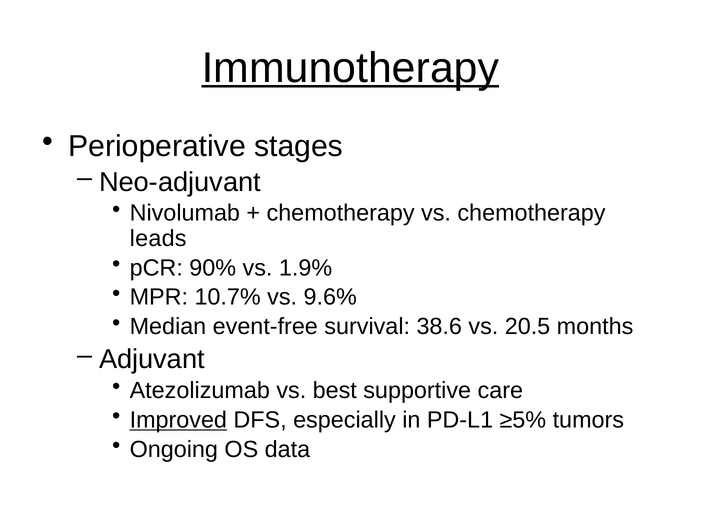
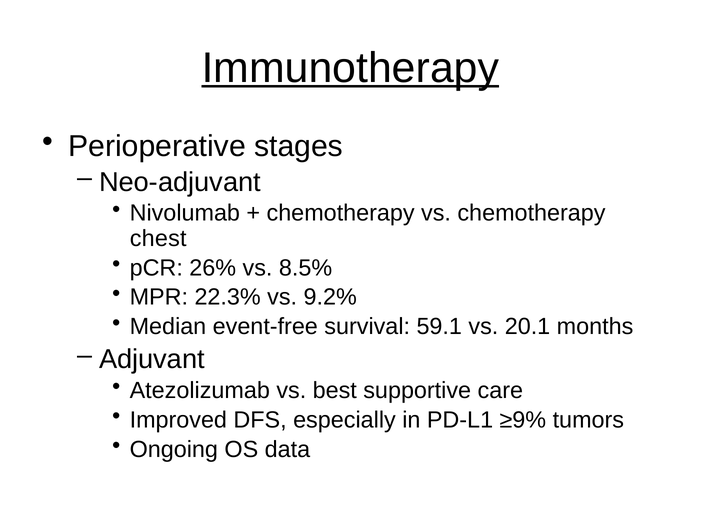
leads: leads -> chest
90%: 90% -> 26%
1.9%: 1.9% -> 8.5%
10.7%: 10.7% -> 22.3%
9.6%: 9.6% -> 9.2%
38.6: 38.6 -> 59.1
20.5: 20.5 -> 20.1
Improved underline: present -> none
≥5%: ≥5% -> ≥9%
